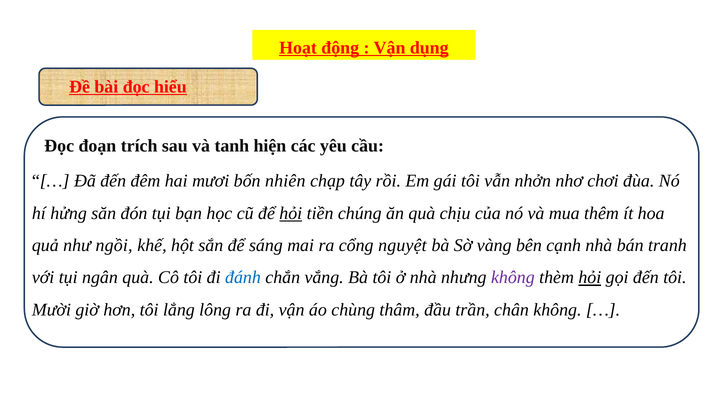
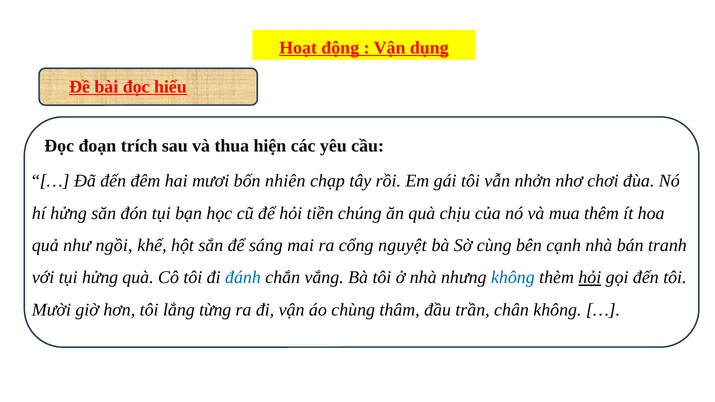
tanh: tanh -> thua
hỏi at (291, 213) underline: present -> none
vàng: vàng -> cùng
tụi ngân: ngân -> hửng
không at (513, 278) colour: purple -> blue
lông: lông -> từng
